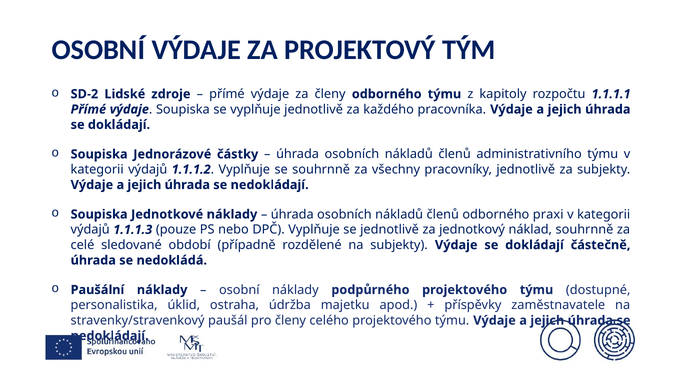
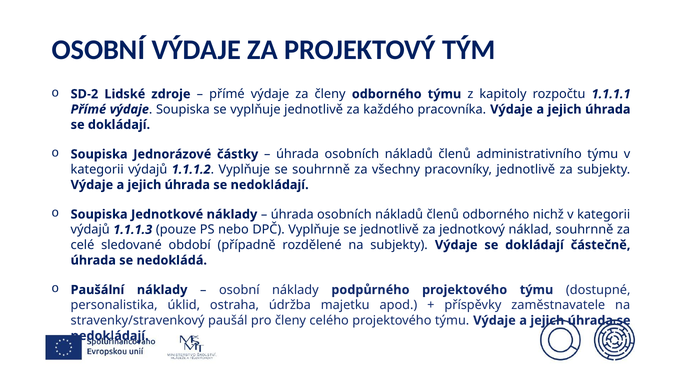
praxi: praxi -> nichž
